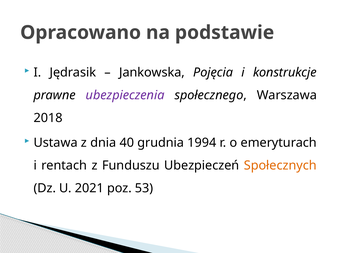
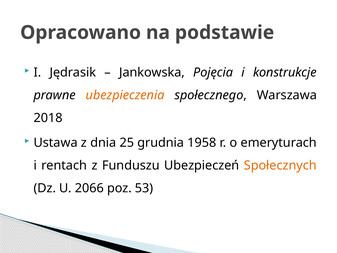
ubezpieczenia colour: purple -> orange
40: 40 -> 25
1994: 1994 -> 1958
2021: 2021 -> 2066
